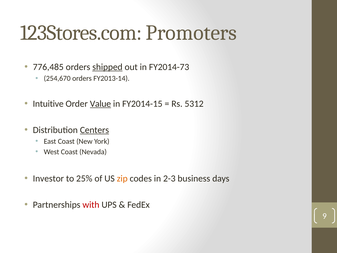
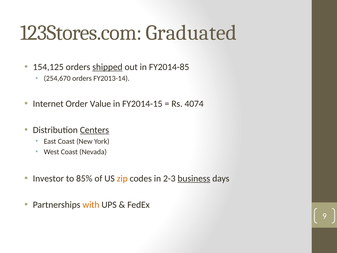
Promoters: Promoters -> Graduated
776,485: 776,485 -> 154,125
FY2014-73: FY2014-73 -> FY2014-85
Intuitive: Intuitive -> Internet
Value underline: present -> none
5312: 5312 -> 4074
25%: 25% -> 85%
business underline: none -> present
with colour: red -> orange
